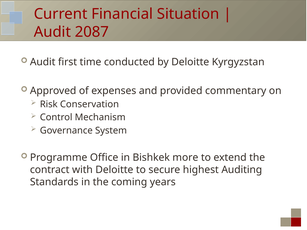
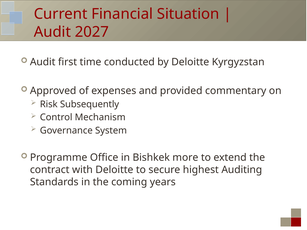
2087: 2087 -> 2027
Conservation: Conservation -> Subsequently
